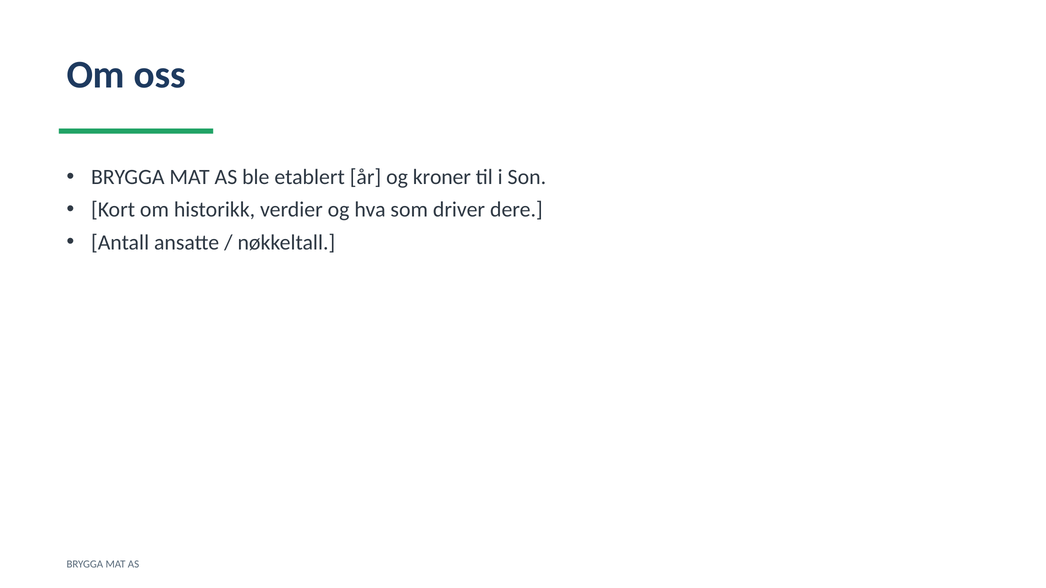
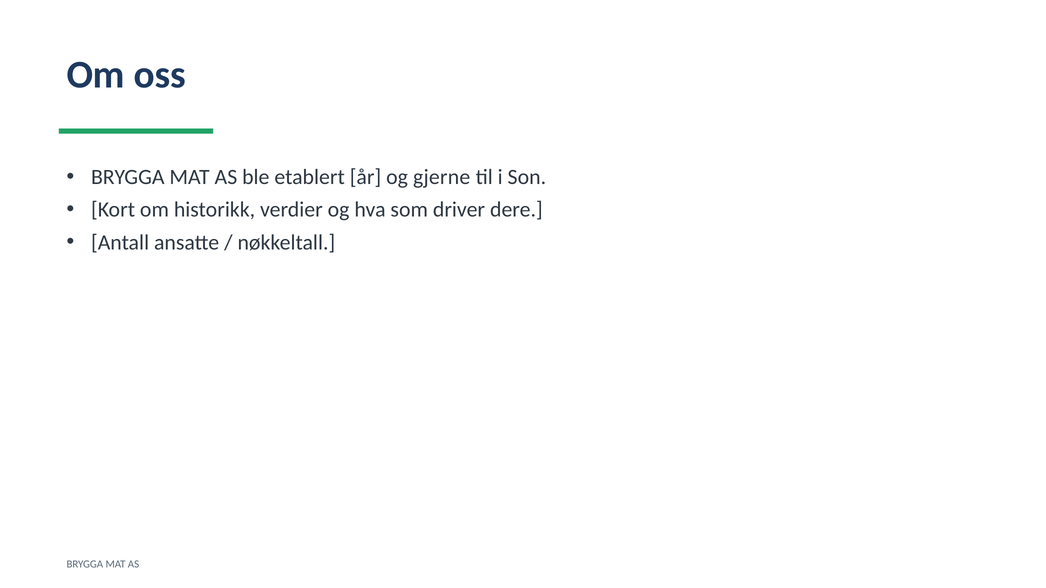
kroner: kroner -> gjerne
